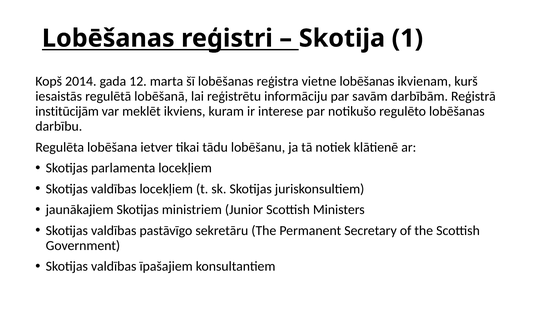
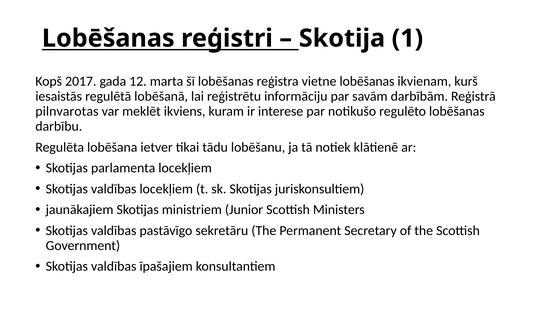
2014: 2014 -> 2017
institūcijām: institūcijām -> pilnvarotas
